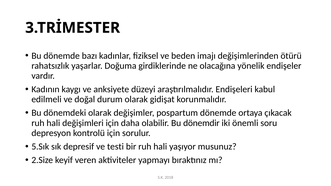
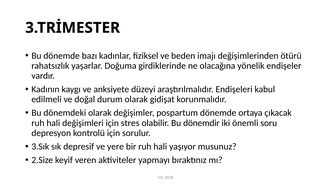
daha: daha -> stres
5.Sık: 5.Sık -> 3.Sık
testi: testi -> yere
